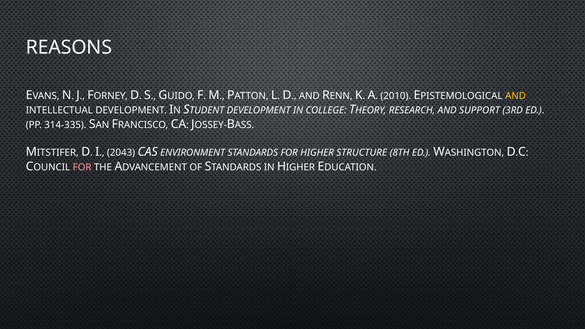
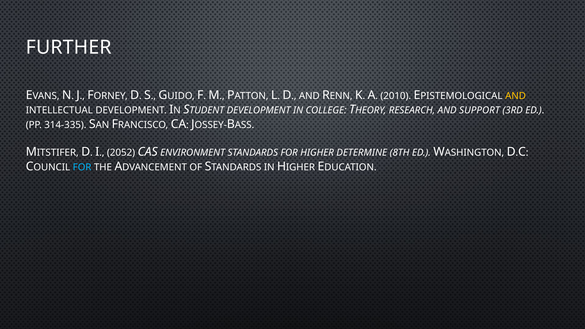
REASONS: REASONS -> FURTHER
2043: 2043 -> 2052
STRUCTURE: STRUCTURE -> DETERMINE
FOR at (82, 167) colour: pink -> light blue
